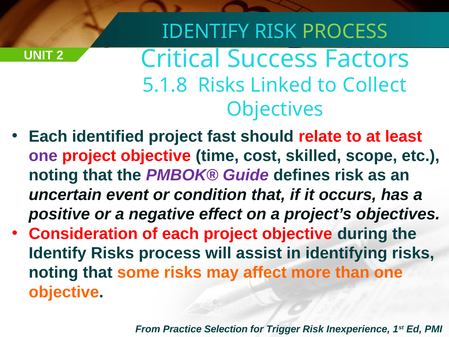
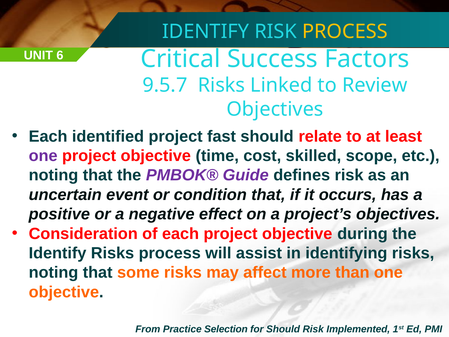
PROCESS at (345, 31) colour: light green -> yellow
2: 2 -> 6
5.1.8: 5.1.8 -> 9.5.7
Collect: Collect -> Review
for Trigger: Trigger -> Should
Inexperience: Inexperience -> Implemented
